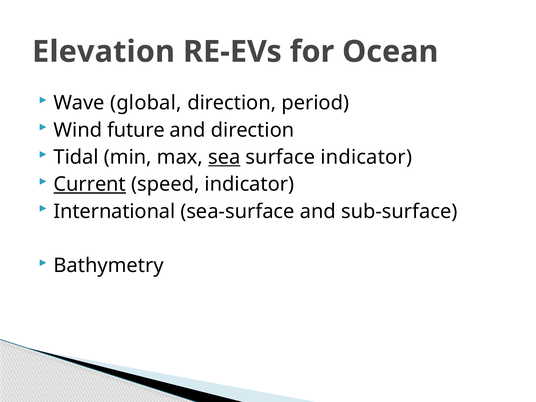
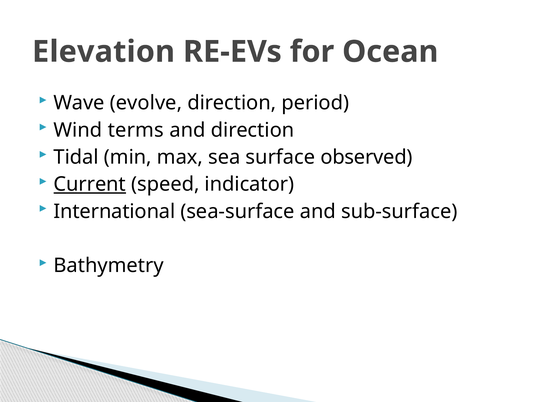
global: global -> evolve
future: future -> terms
sea underline: present -> none
surface indicator: indicator -> observed
